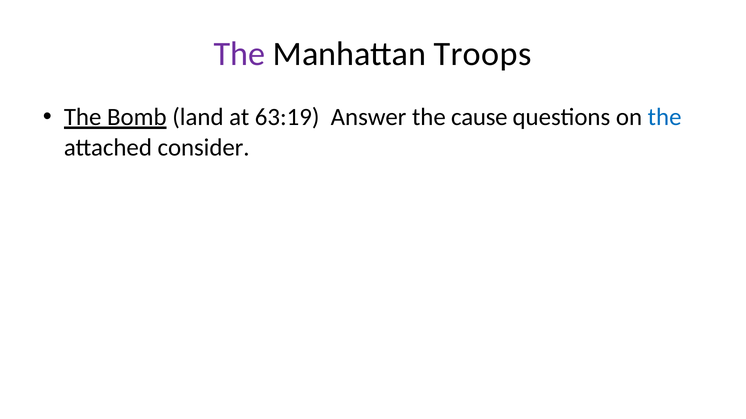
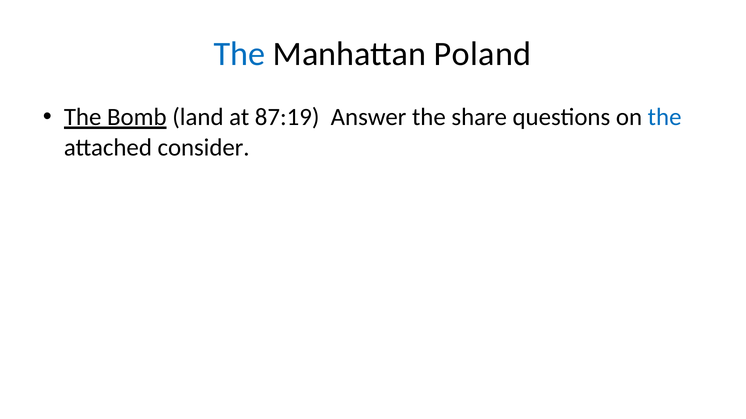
The at (239, 54) colour: purple -> blue
Troops: Troops -> Poland
63:19: 63:19 -> 87:19
cause: cause -> share
